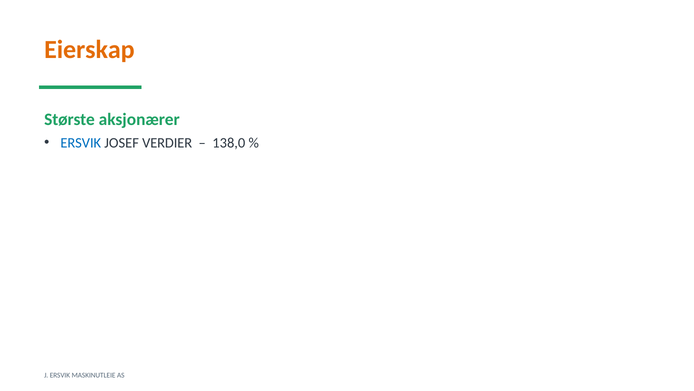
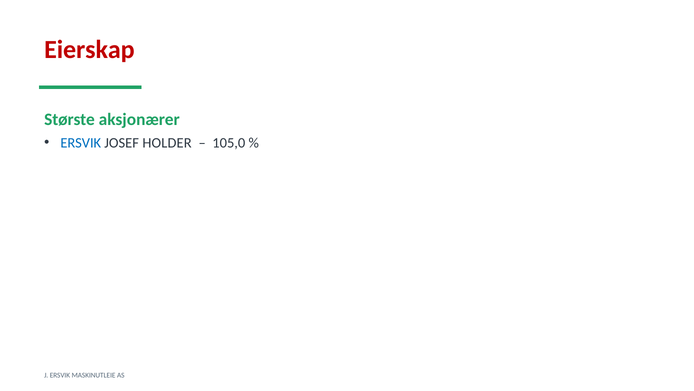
Eierskap colour: orange -> red
VERDIER: VERDIER -> HOLDER
138,0: 138,0 -> 105,0
